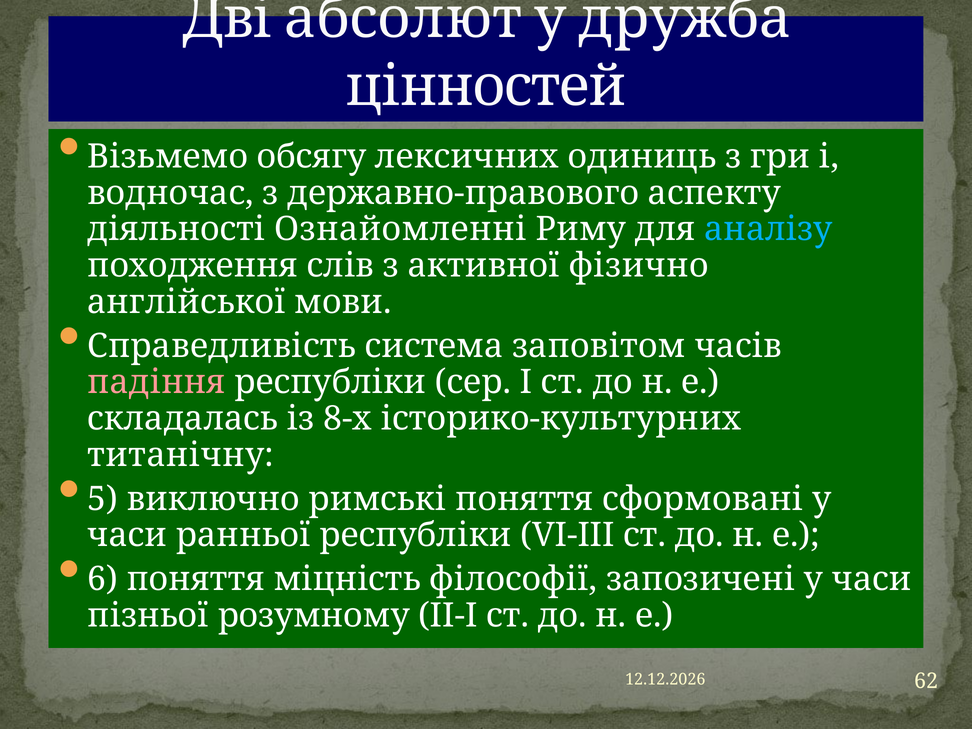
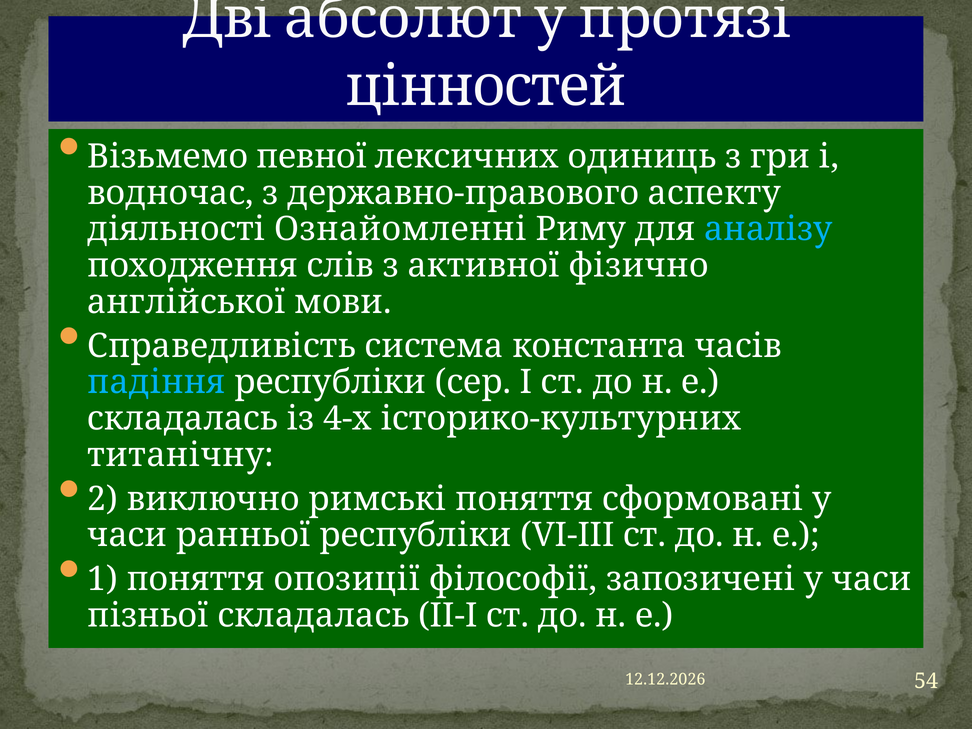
дружба: дружба -> протязі
обсягу: обсягу -> певної
заповітом: заповітом -> константа
падіння colour: pink -> light blue
8-х: 8-х -> 4-х
5: 5 -> 2
6: 6 -> 1
міцність: міцність -> опозиції
пізньої розумному: розумному -> складалась
62: 62 -> 54
